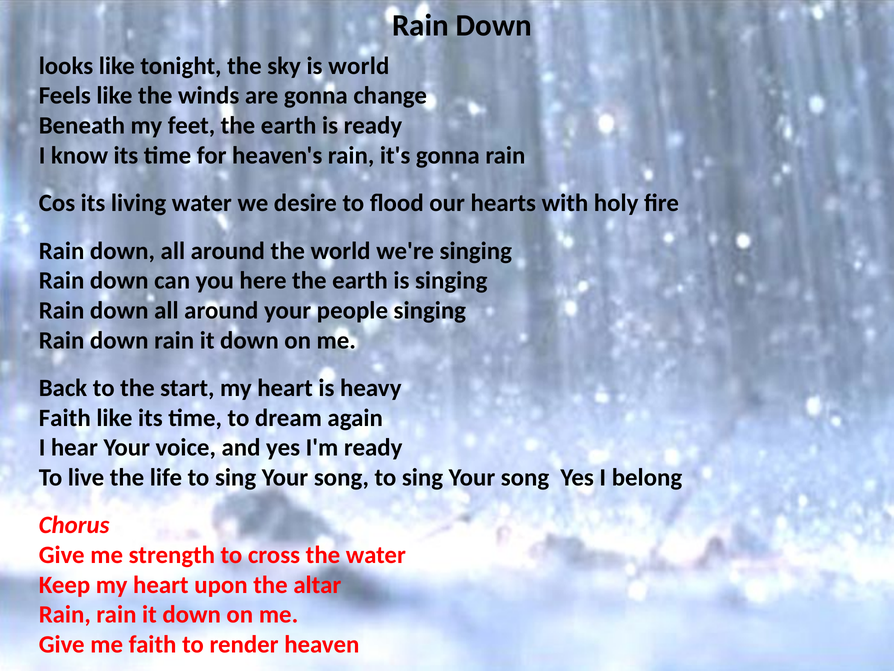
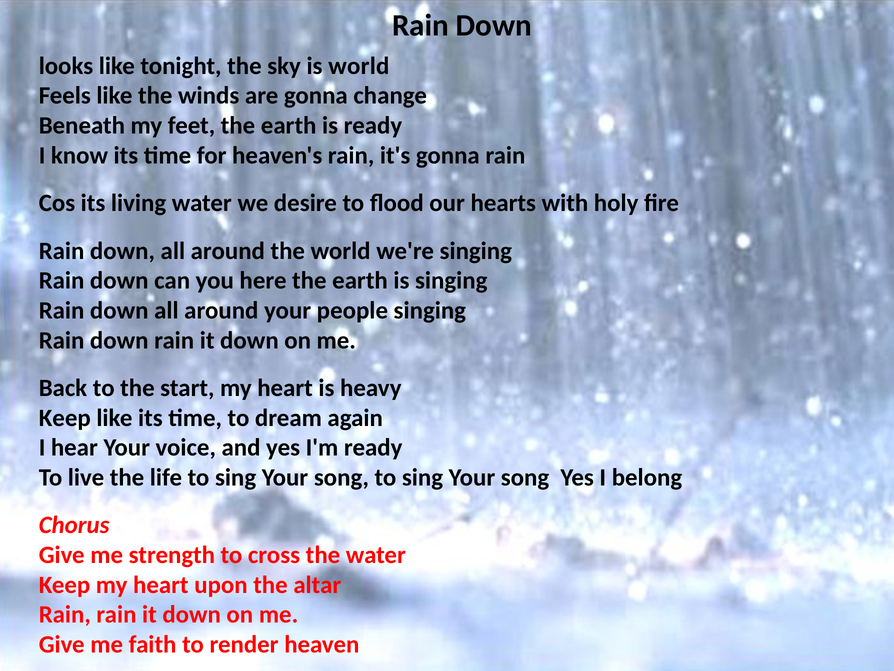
Faith at (65, 418): Faith -> Keep
